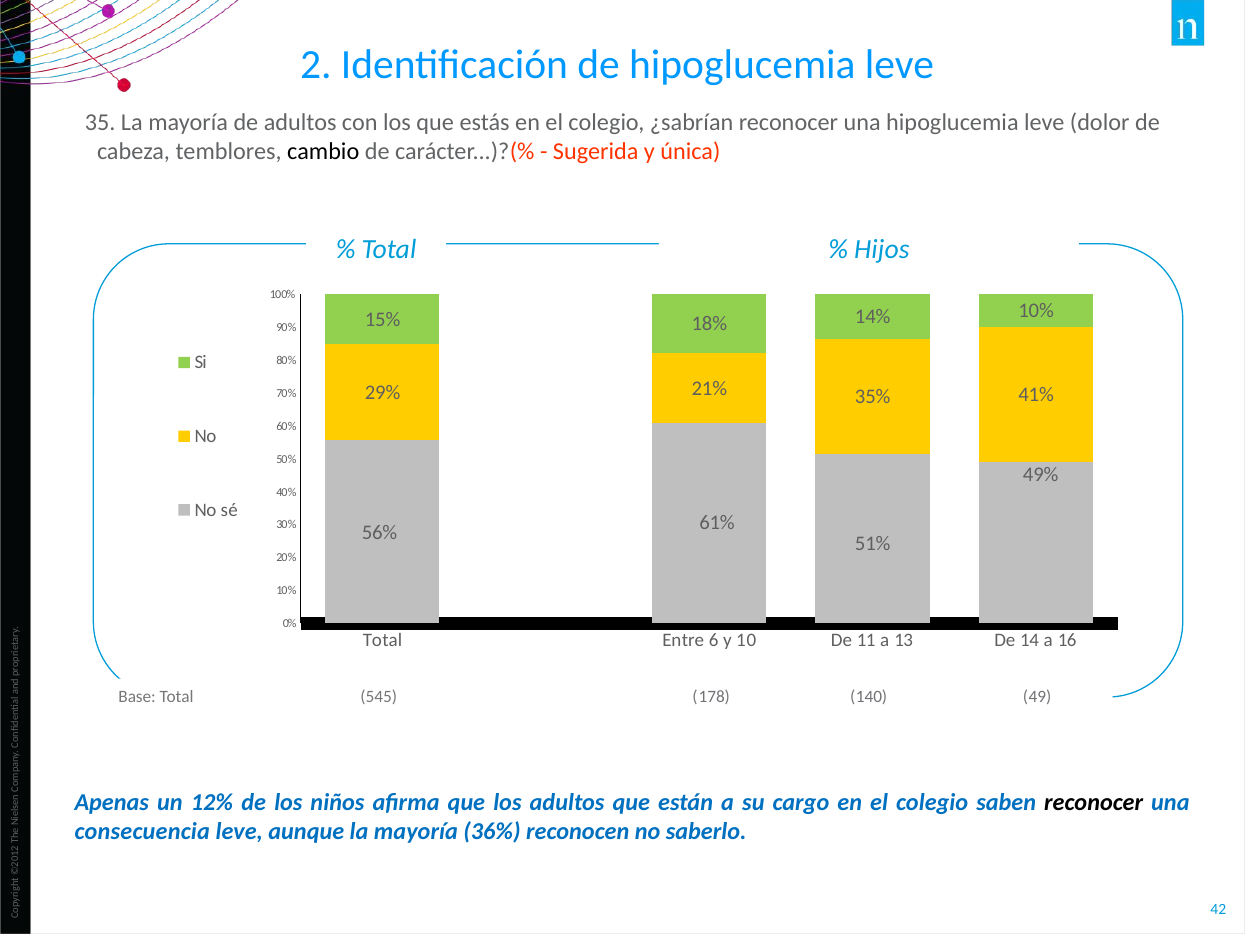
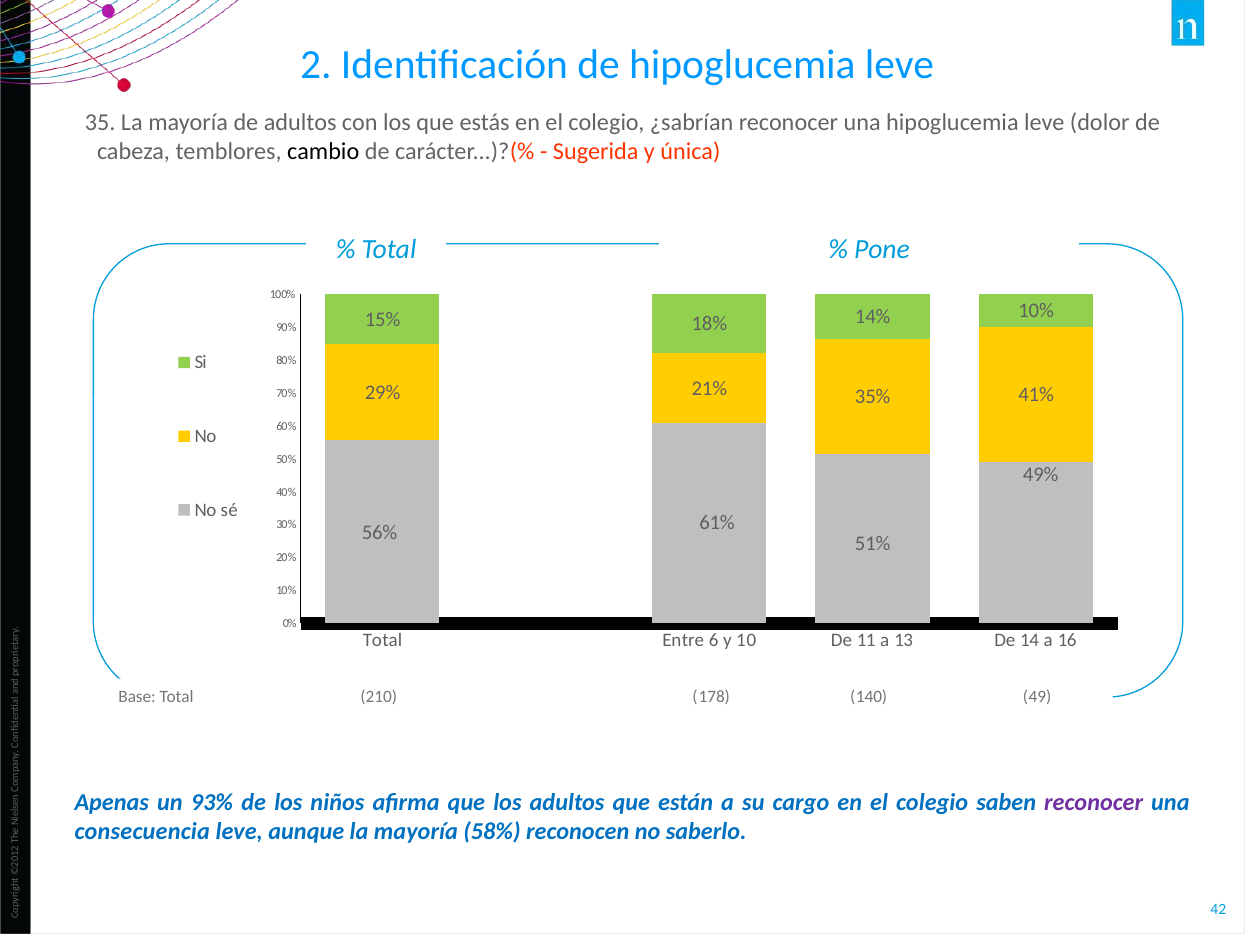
Hijos: Hijos -> Pone
545: 545 -> 210
12%: 12% -> 93%
reconocer at (1094, 802) colour: black -> purple
36%: 36% -> 58%
